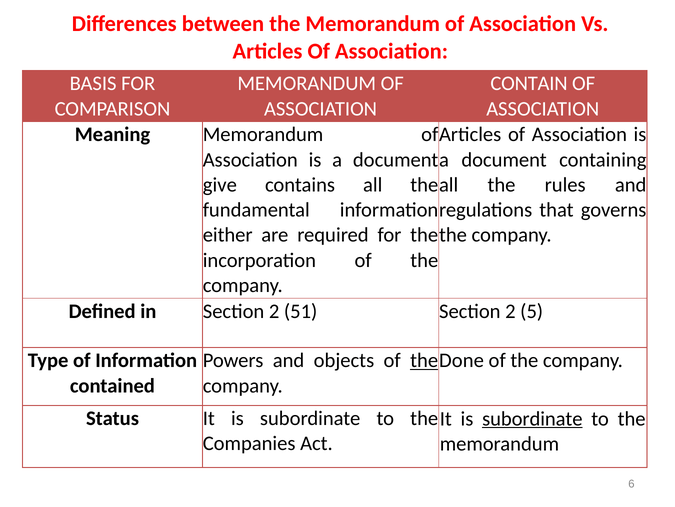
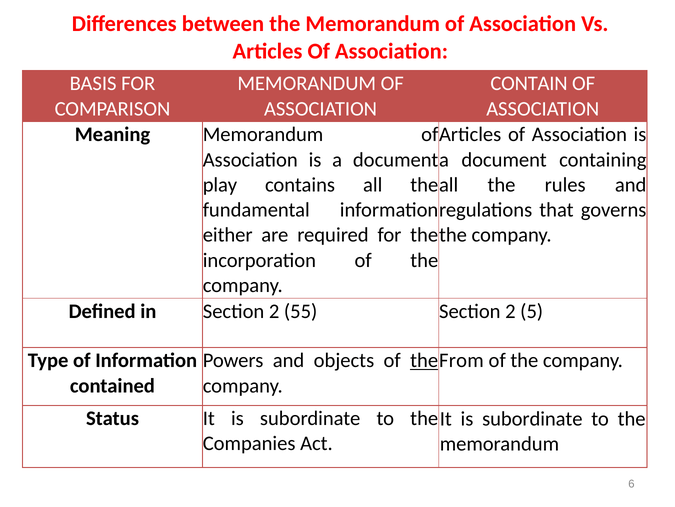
give: give -> play
51: 51 -> 55
Done: Done -> From
subordinate at (532, 418) underline: present -> none
